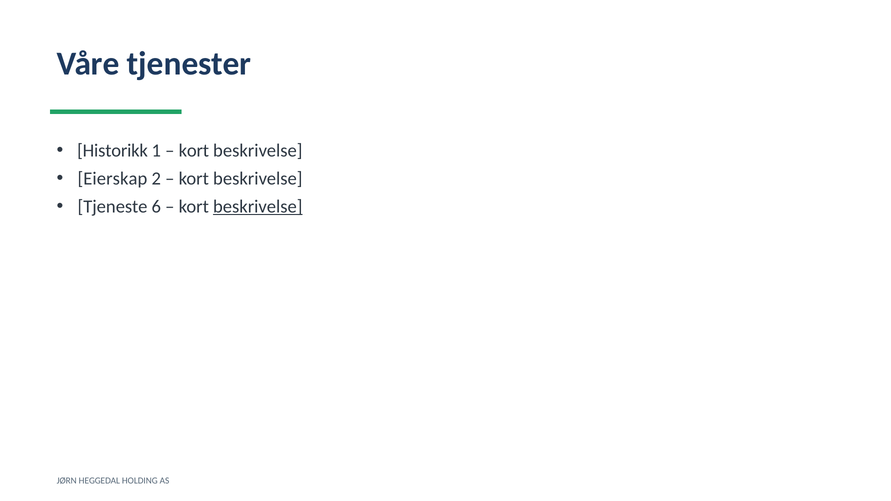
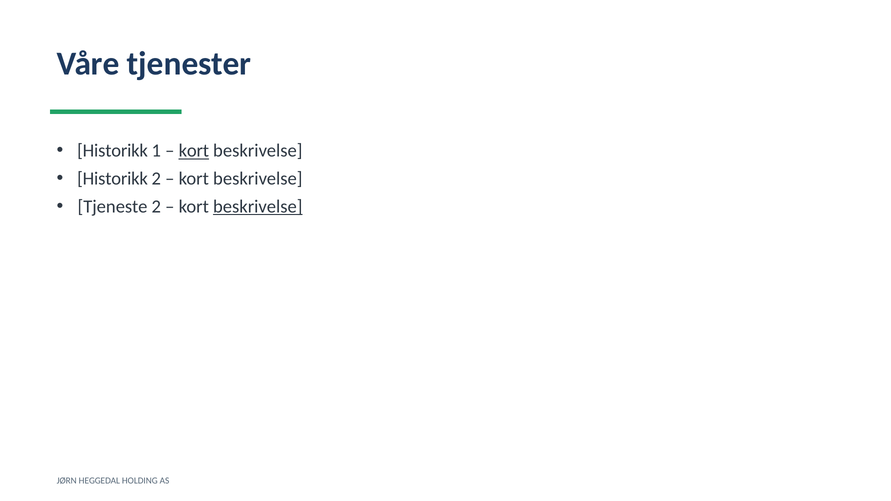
kort at (194, 151) underline: none -> present
Eierskap at (112, 179): Eierskap -> Historikk
Tjeneste 6: 6 -> 2
